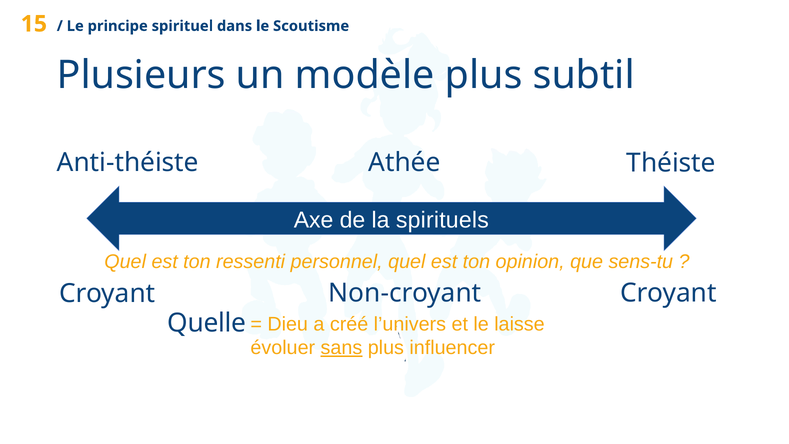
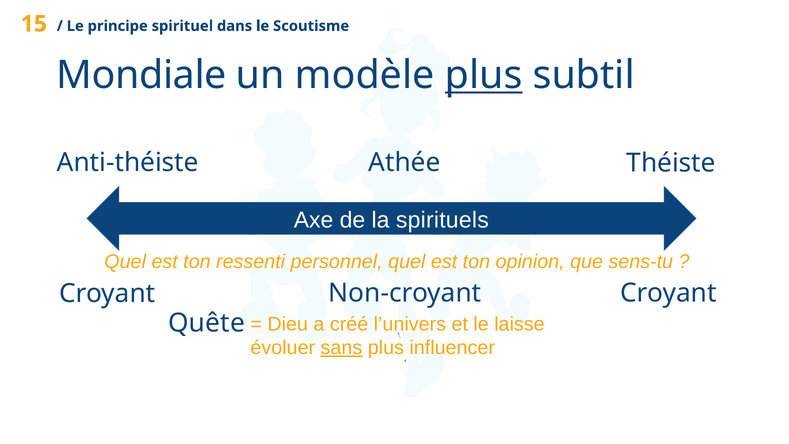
Plusieurs: Plusieurs -> Mondiale
plus at (484, 75) underline: none -> present
Quelle: Quelle -> Quête
